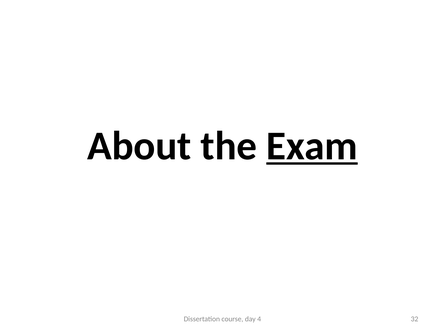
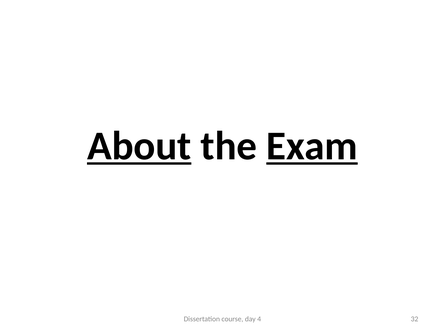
About underline: none -> present
